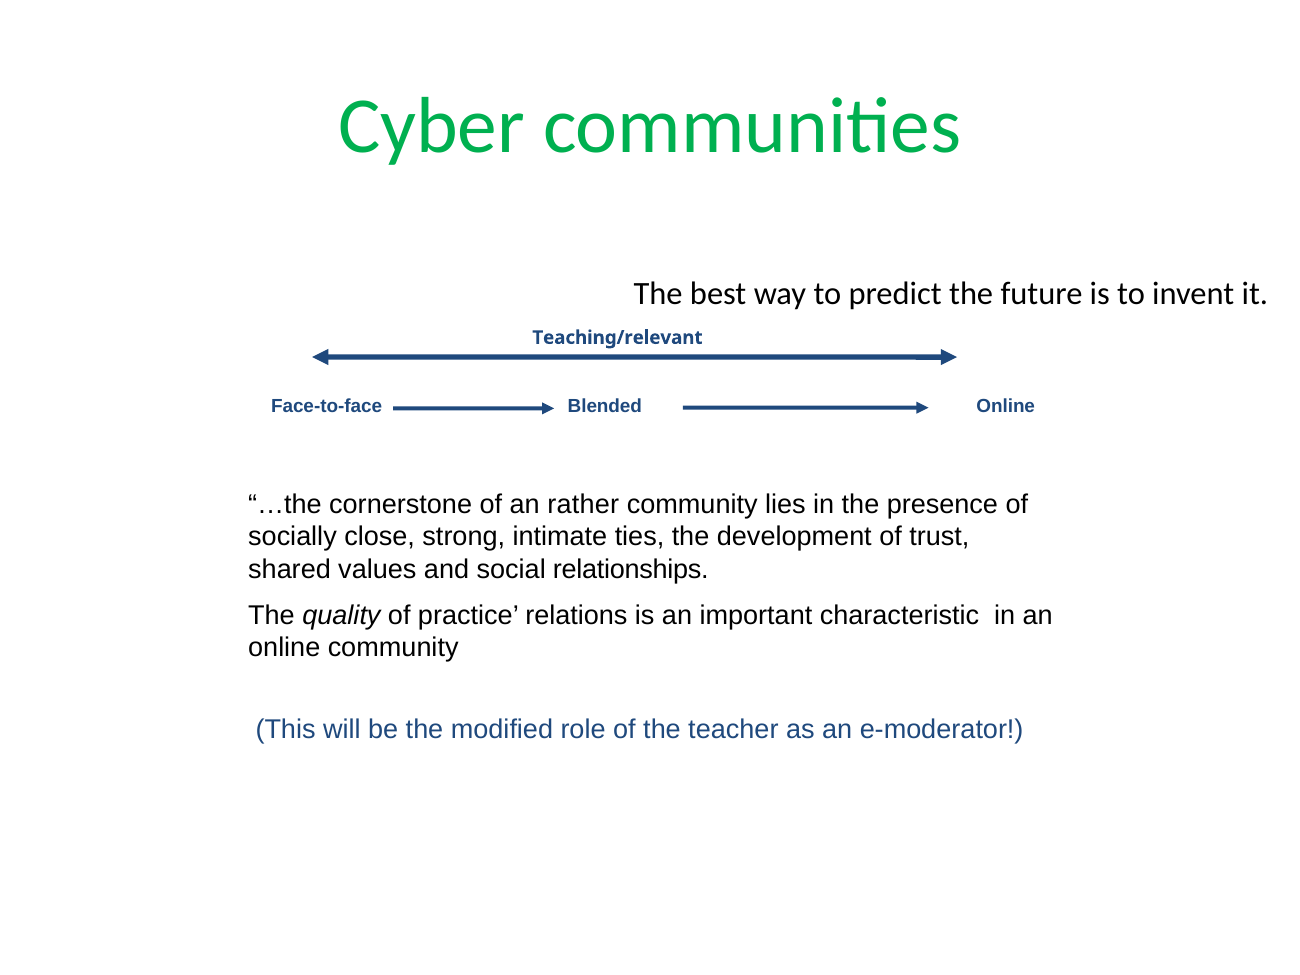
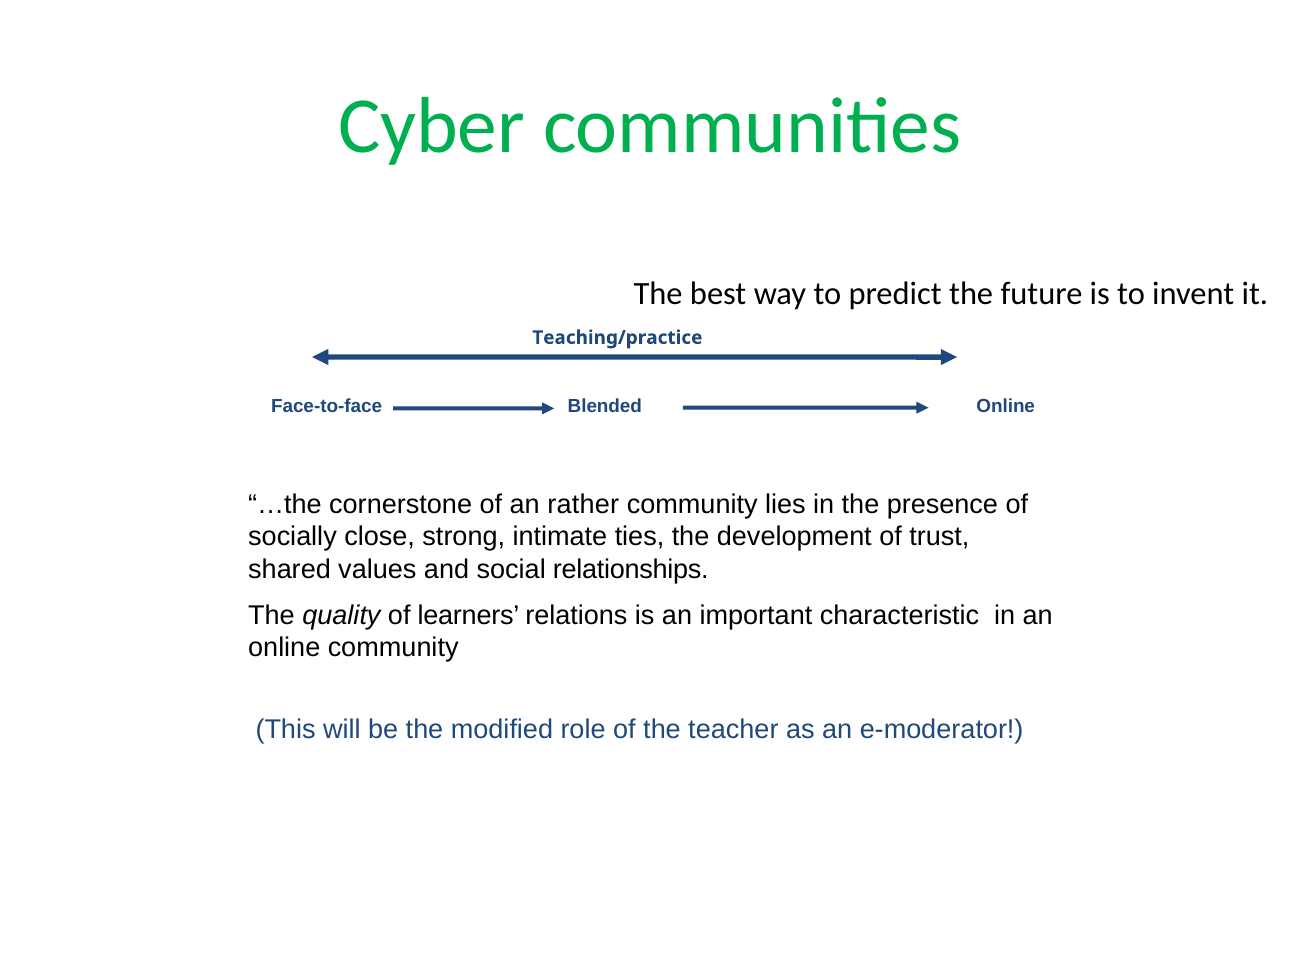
Teaching/relevant: Teaching/relevant -> Teaching/practice
practice: practice -> learners
